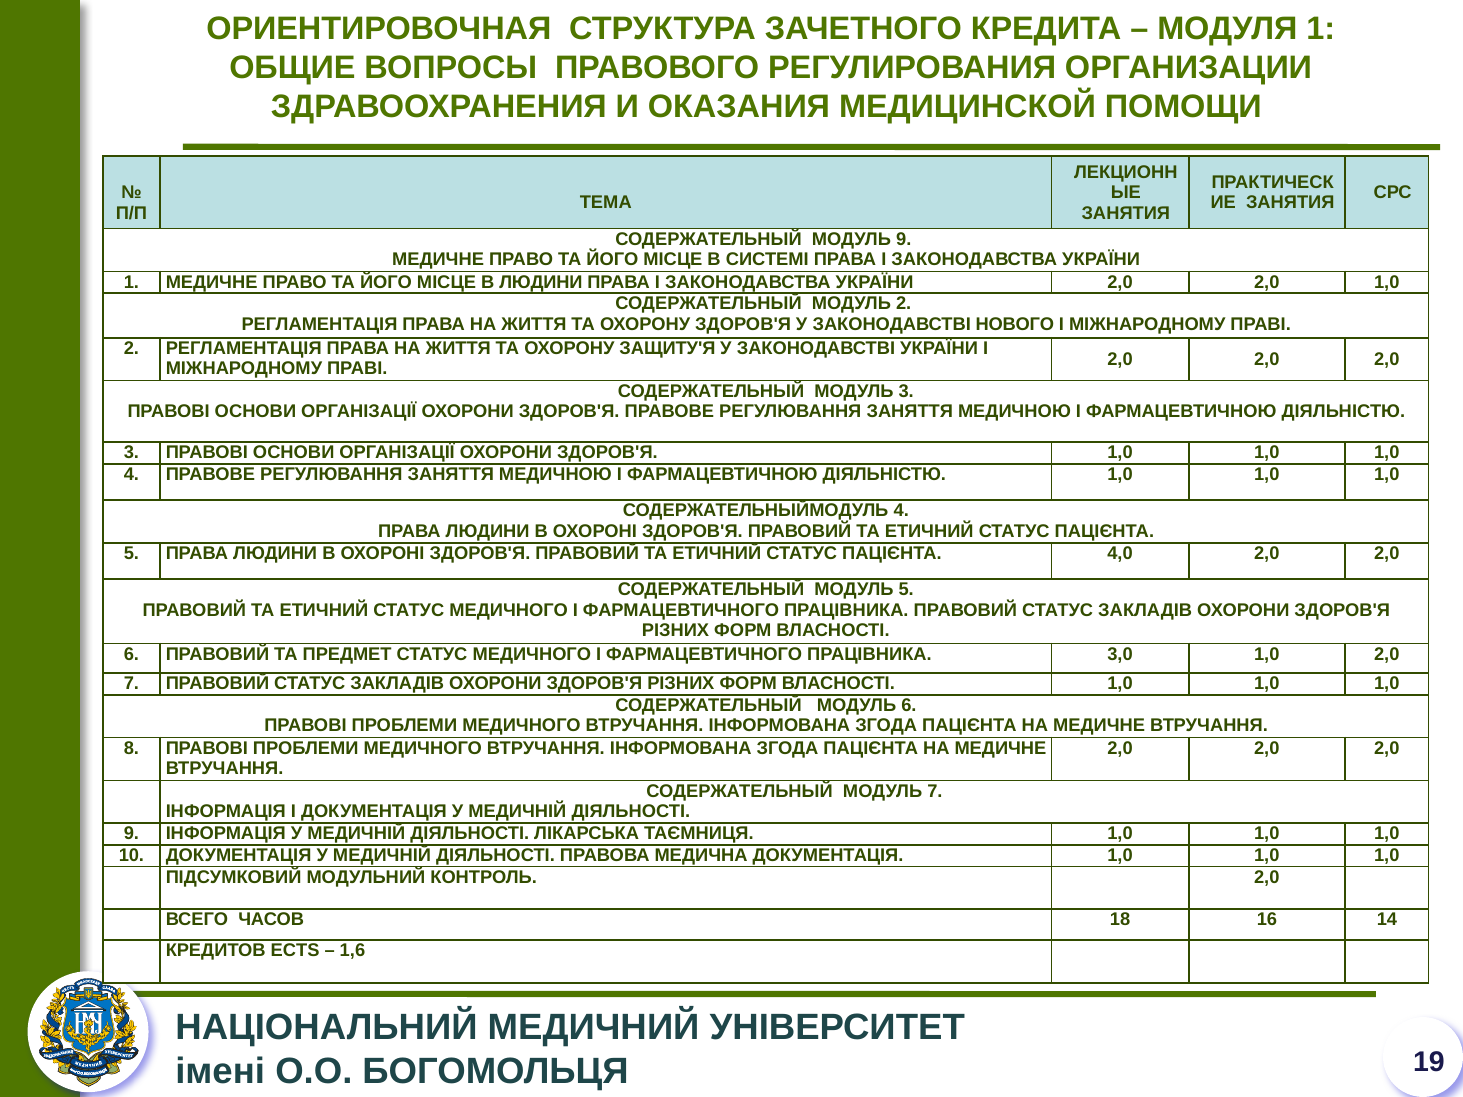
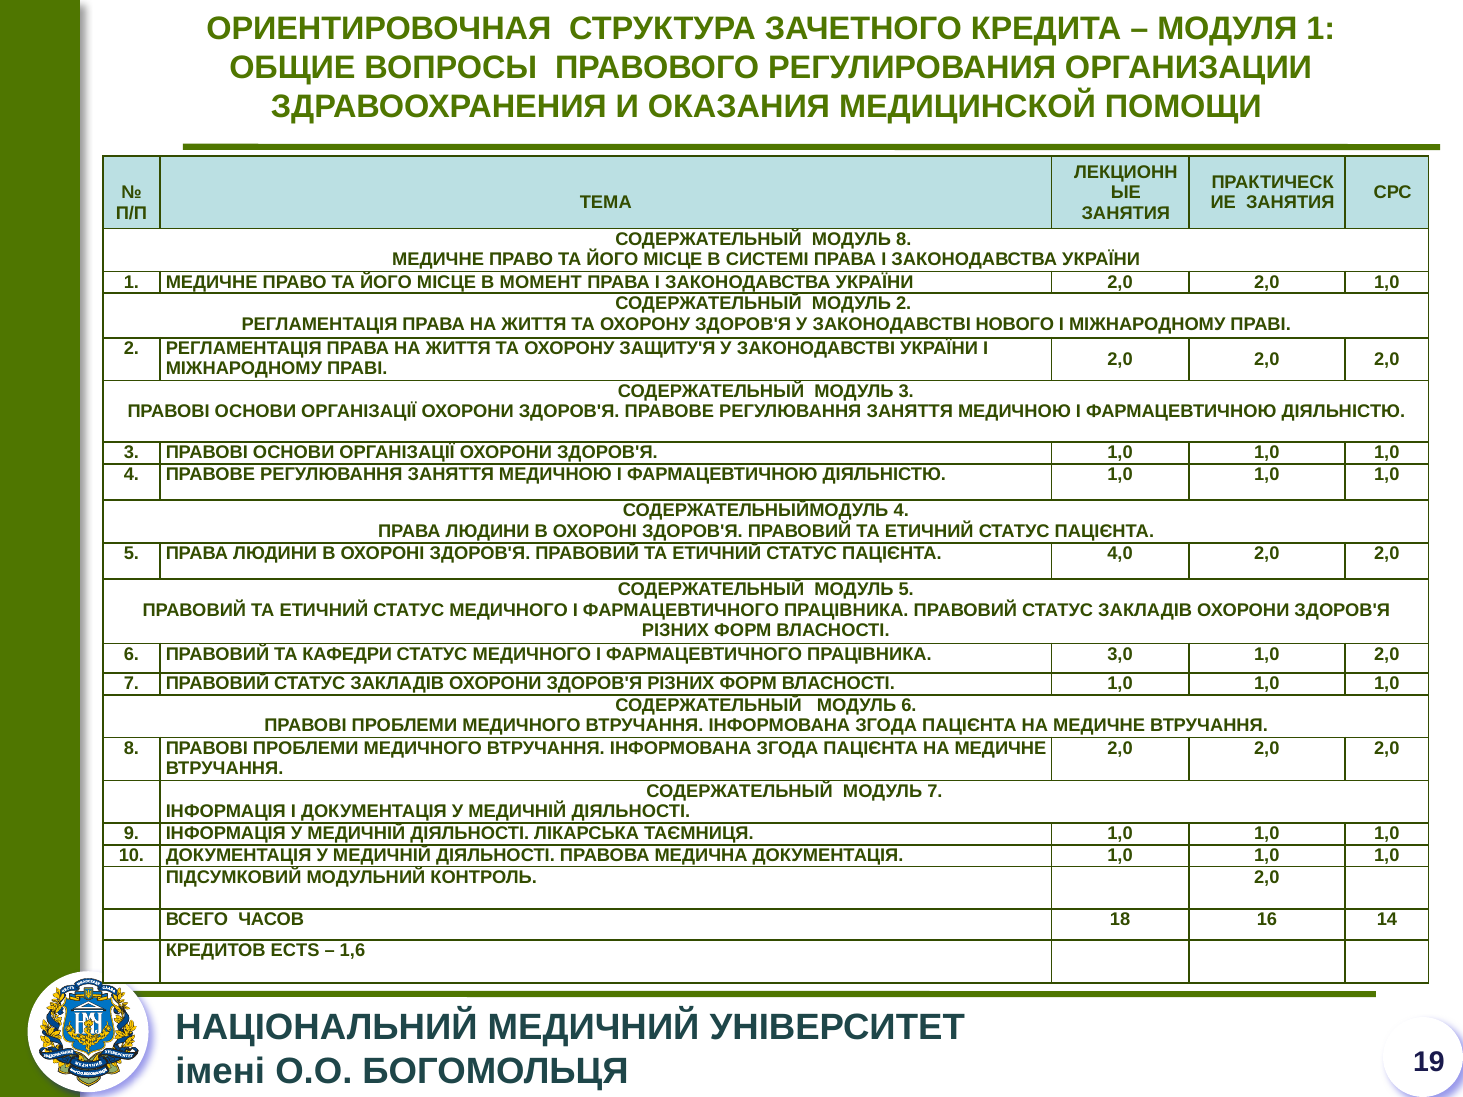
МОДУЛЬ 9: 9 -> 8
В ЛЮДИНИ: ЛЮДИНИ -> МОМЕНТ
ПРЕДМЕТ: ПРЕДМЕТ -> КАФЕДРИ
